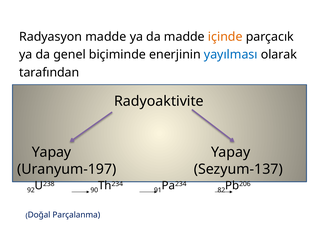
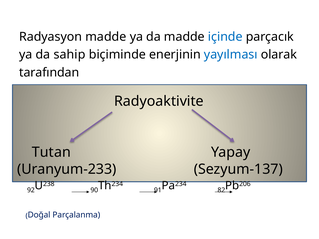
içinde colour: orange -> blue
genel: genel -> sahip
Yapay at (51, 152): Yapay -> Tutan
Uranyum-197: Uranyum-197 -> Uranyum-233
